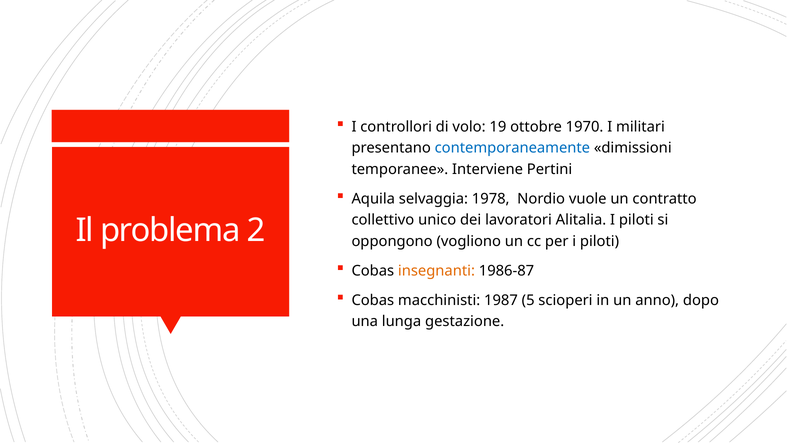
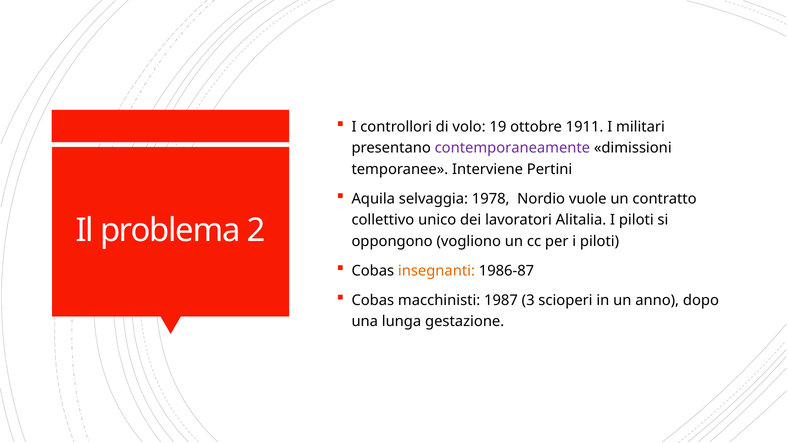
1970: 1970 -> 1911
contemporaneamente colour: blue -> purple
5: 5 -> 3
